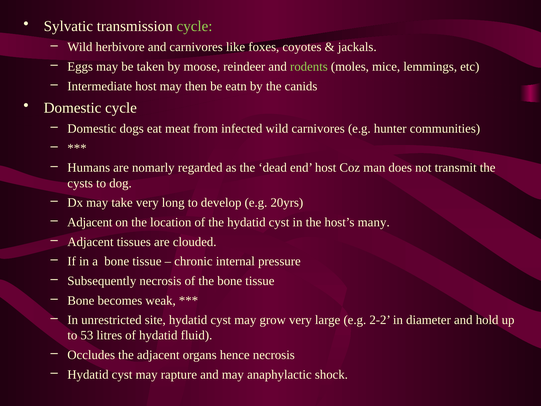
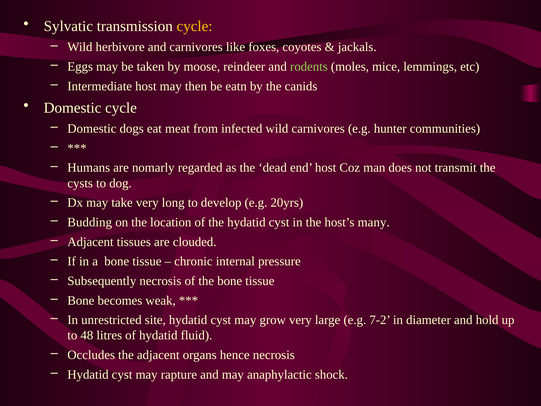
cycle at (195, 26) colour: light green -> yellow
Adjacent at (90, 222): Adjacent -> Budding
2-2: 2-2 -> 7-2
53: 53 -> 48
